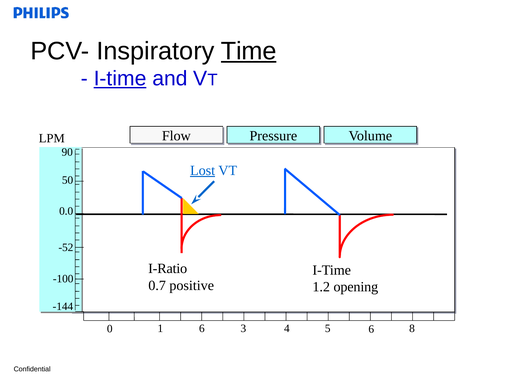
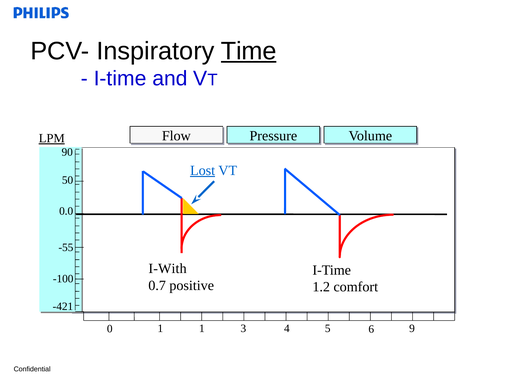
I-time at (120, 78) underline: present -> none
LPM underline: none -> present
-52: -52 -> -55
I-Ratio: I-Ratio -> I-With
opening: opening -> comfort
-144: -144 -> -421
1 6: 6 -> 1
8: 8 -> 9
